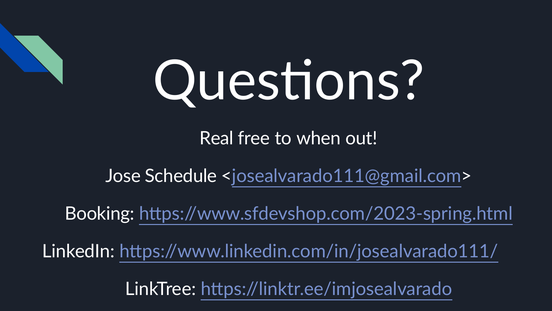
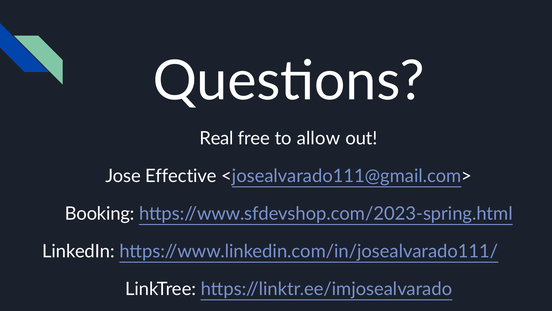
when: when -> allow
Schedule: Schedule -> Effective
